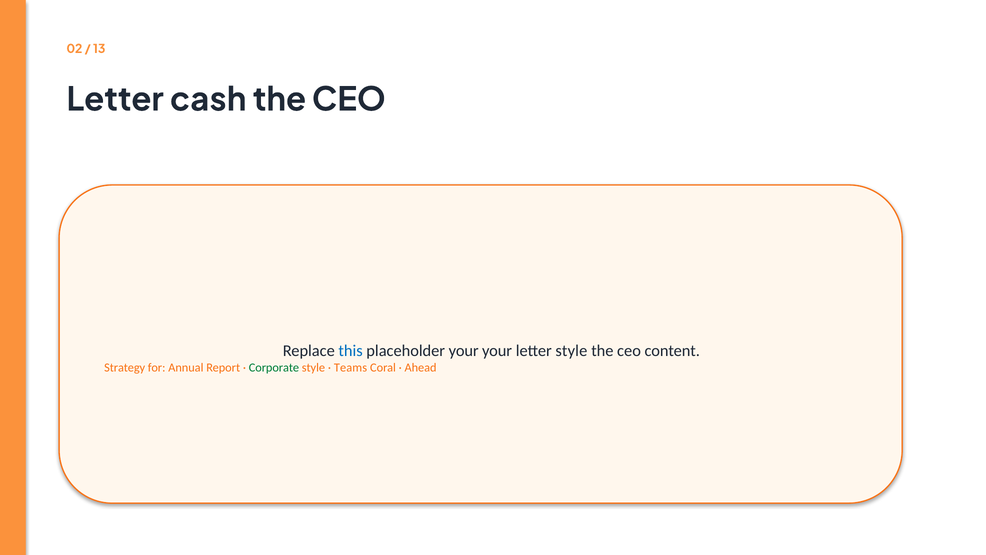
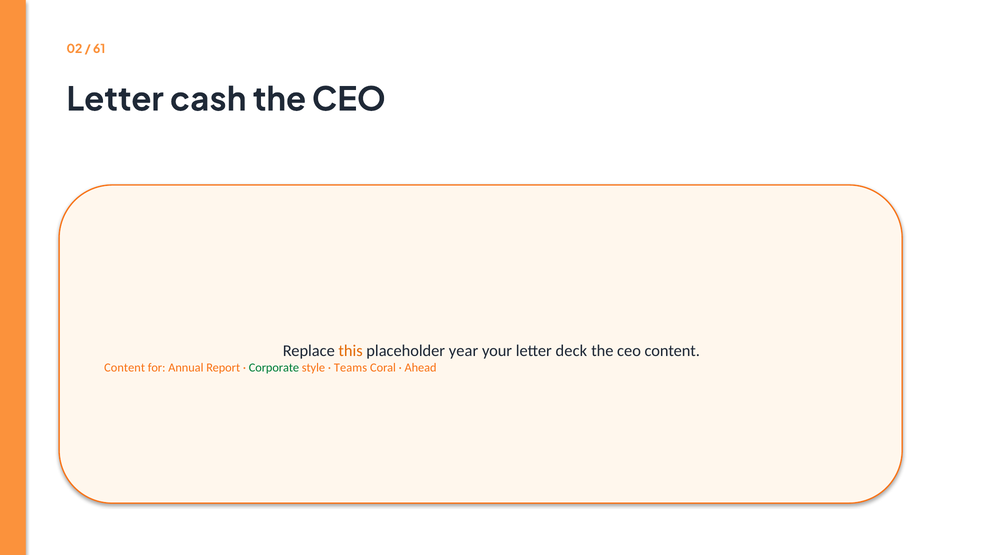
13: 13 -> 61
this colour: blue -> orange
placeholder your: your -> year
letter style: style -> deck
Strategy at (125, 367): Strategy -> Content
